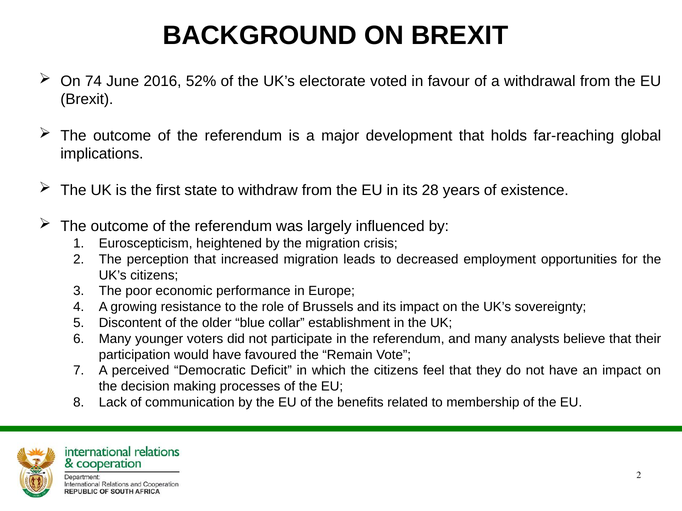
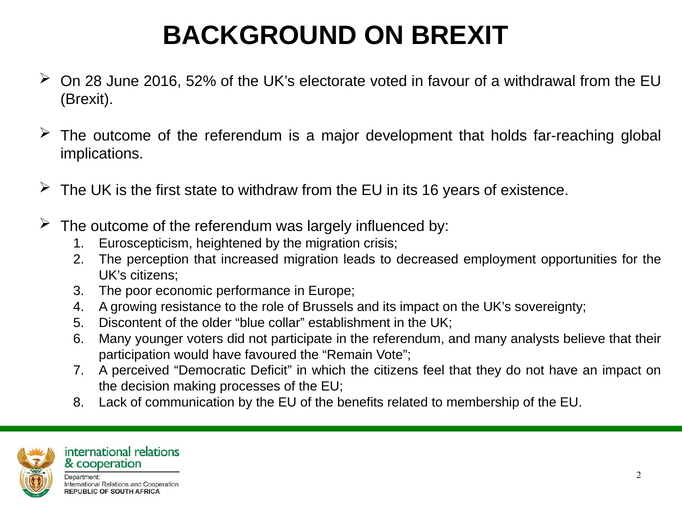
74: 74 -> 28
28: 28 -> 16
